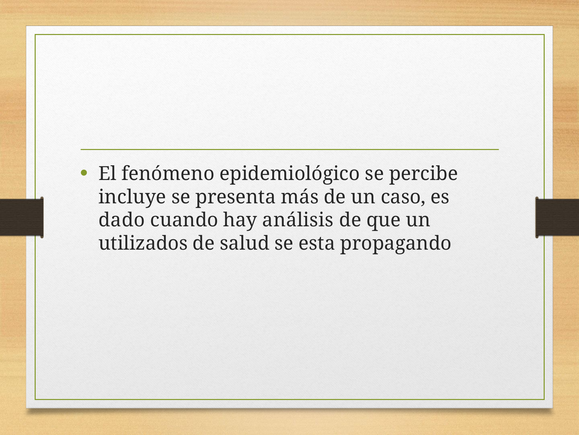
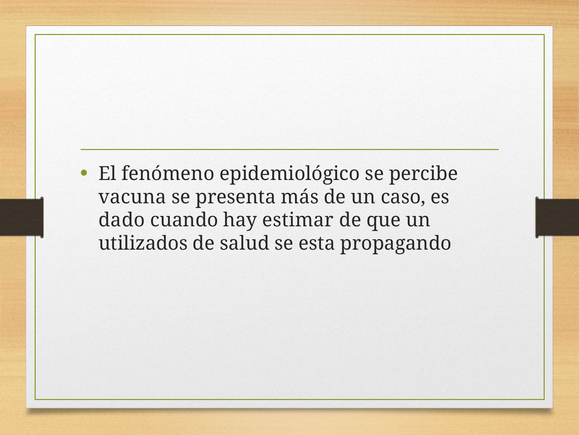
incluye: incluye -> vacuna
análisis: análisis -> estimar
